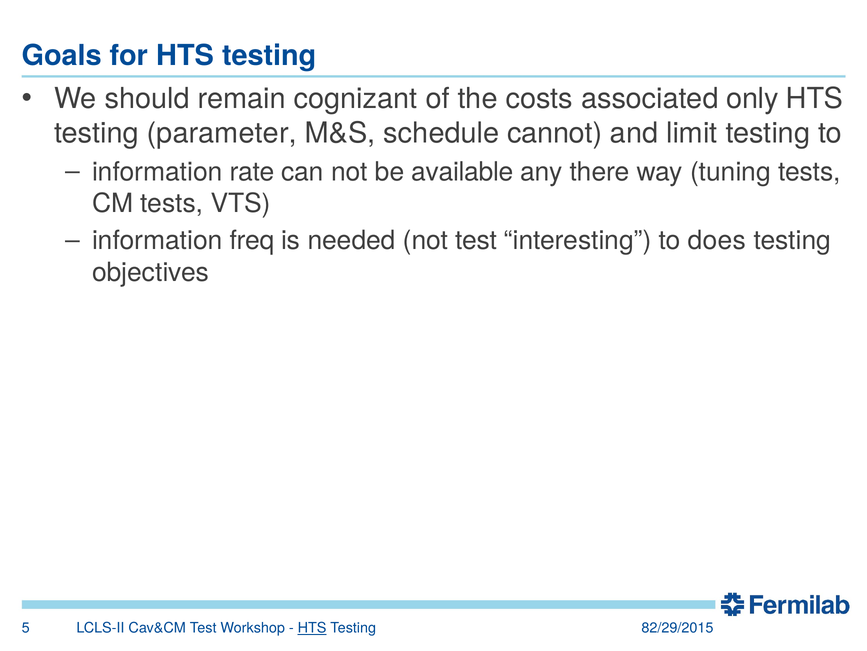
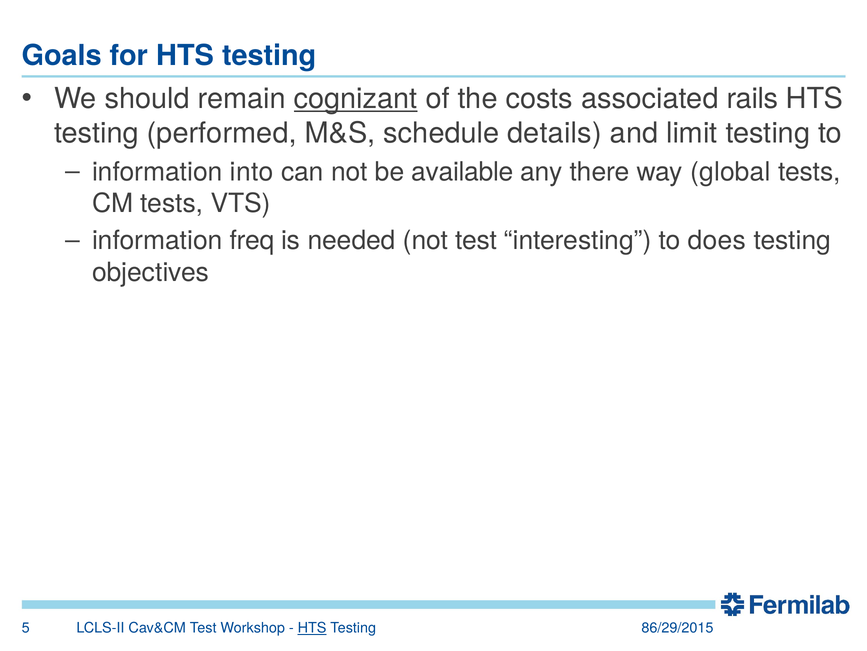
cognizant underline: none -> present
only: only -> rails
parameter: parameter -> performed
cannot: cannot -> details
rate: rate -> into
tuning: tuning -> global
82/29/2015: 82/29/2015 -> 86/29/2015
